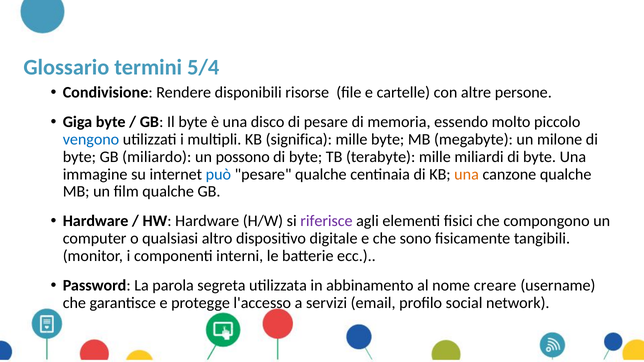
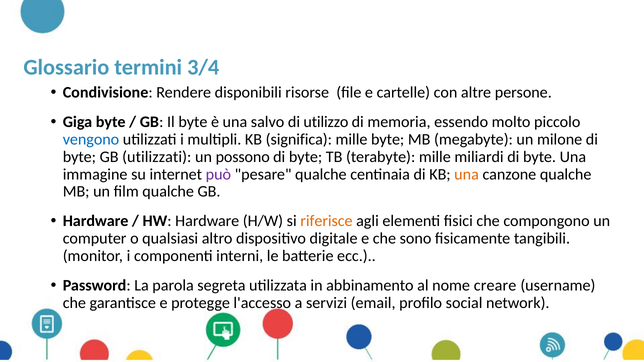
5/4: 5/4 -> 3/4
disco: disco -> salvo
di pesare: pesare -> utilizzo
GB miliardo: miliardo -> utilizzati
può colour: blue -> purple
riferisce colour: purple -> orange
